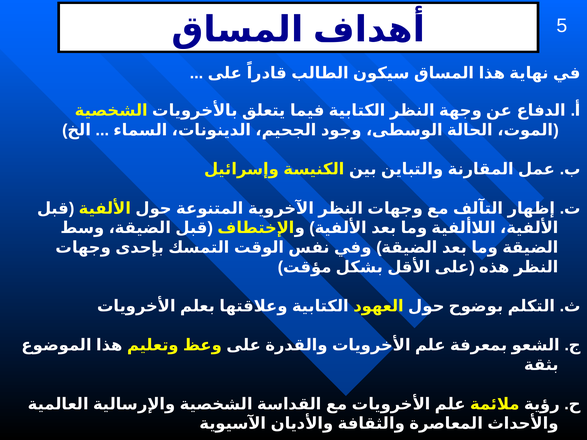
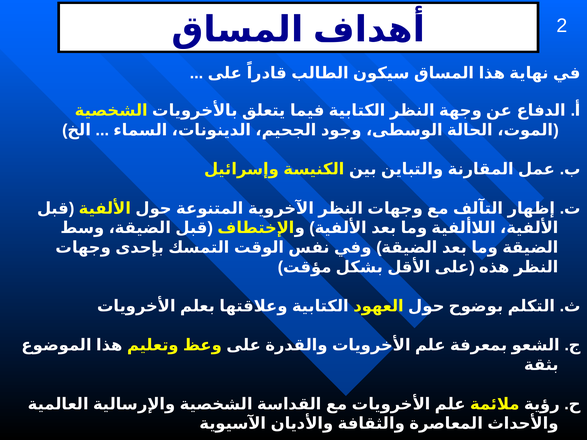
5 at (562, 26): 5 -> 2
